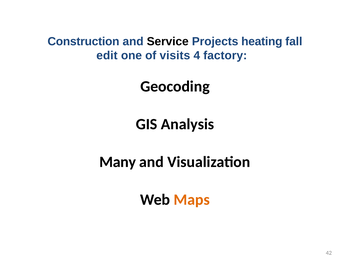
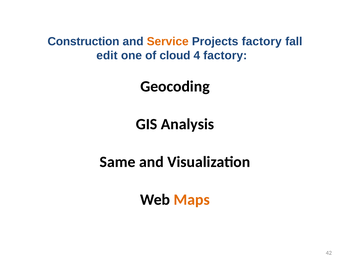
Service colour: black -> orange
Projects heating: heating -> factory
visits: visits -> cloud
Many: Many -> Same
